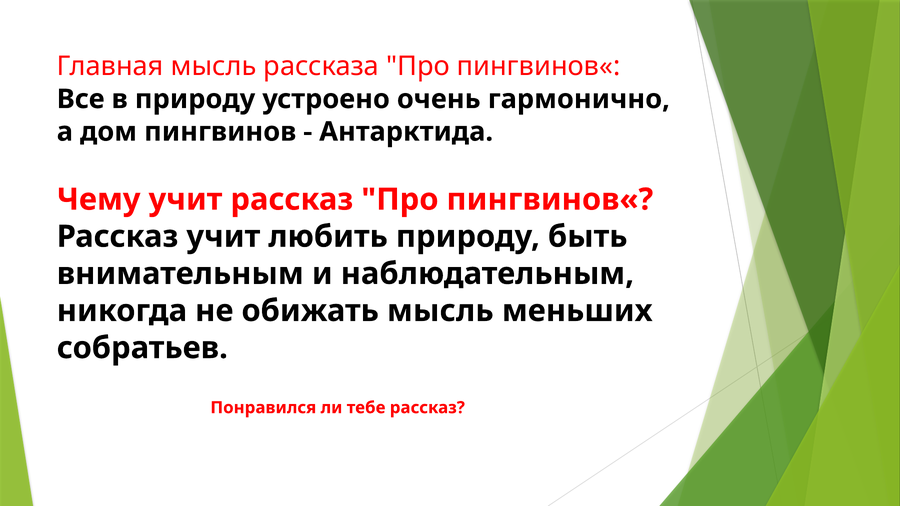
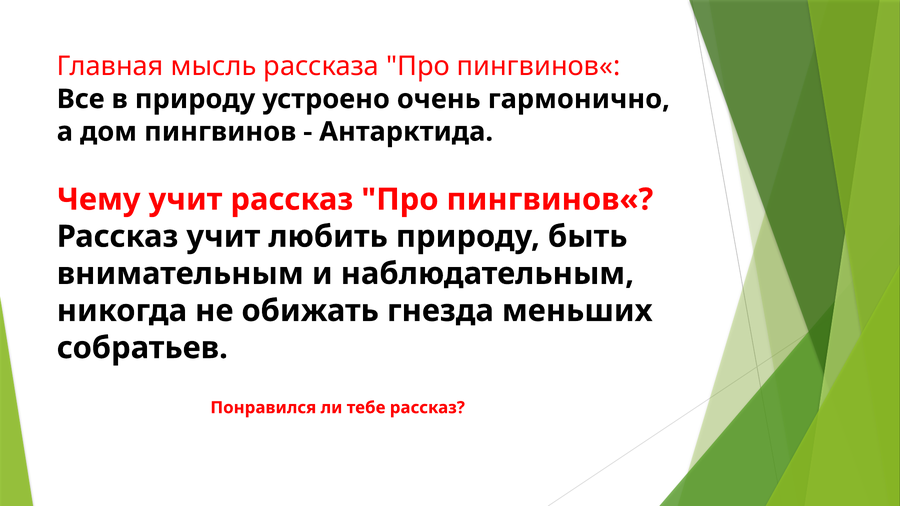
обижать мысль: мысль -> гнезда
